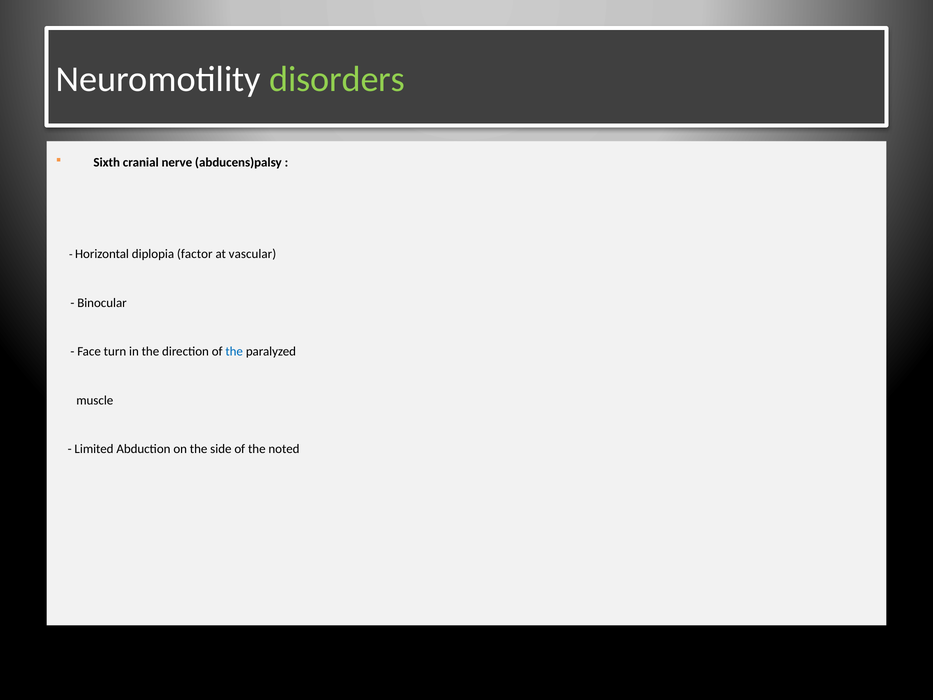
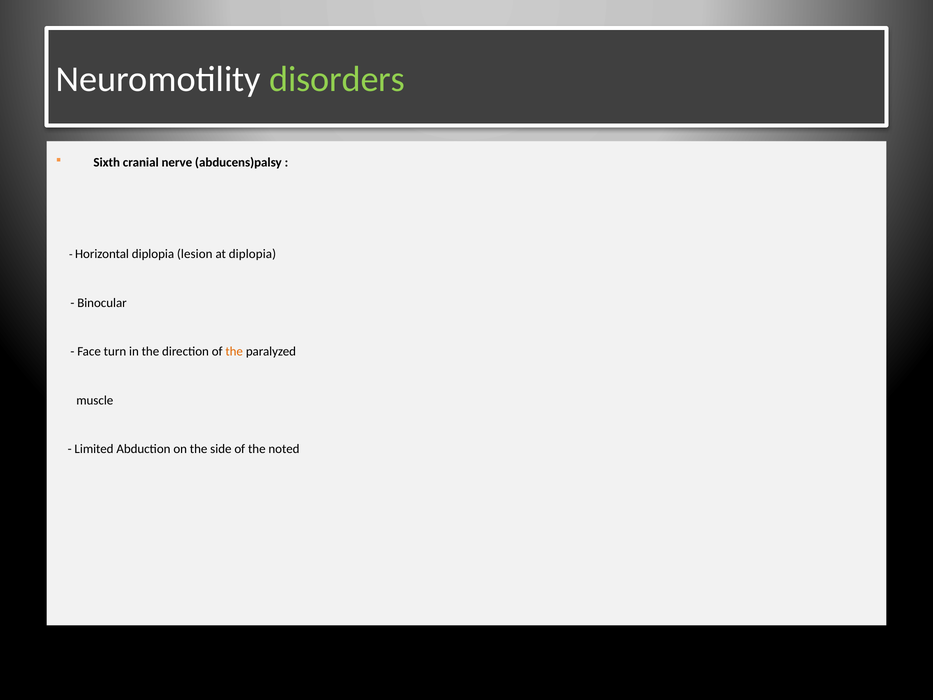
factor: factor -> lesion
at vascular: vascular -> diplopia
the at (234, 352) colour: blue -> orange
